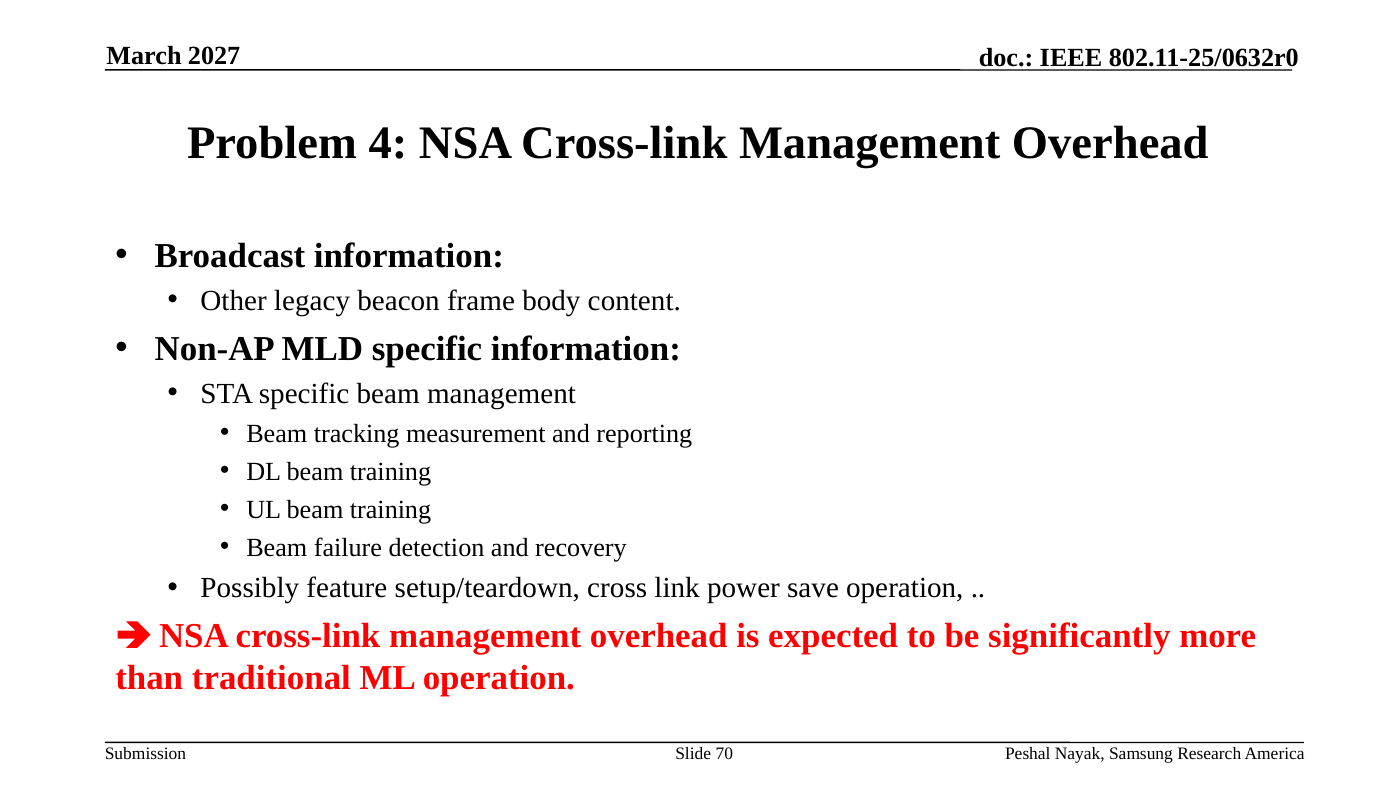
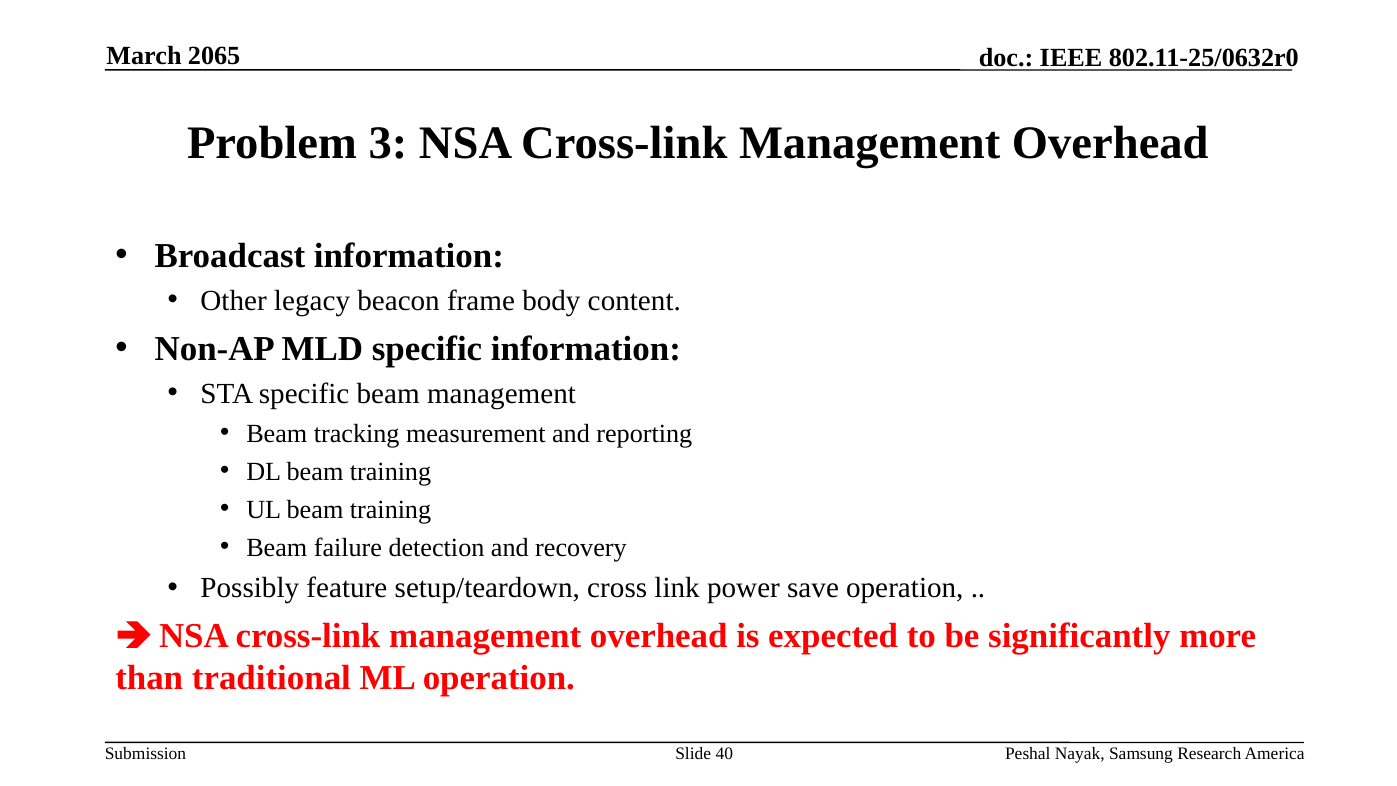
2027: 2027 -> 2065
4: 4 -> 3
70: 70 -> 40
